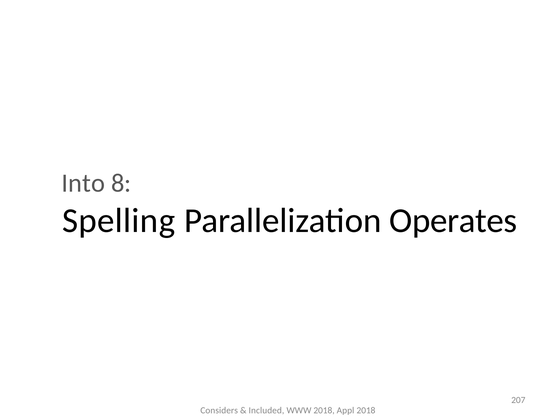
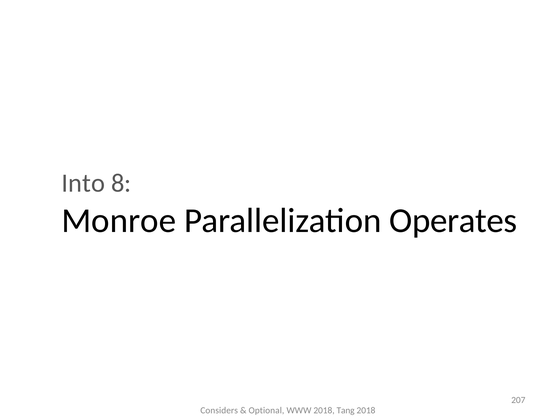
Spelling: Spelling -> Monroe
Included: Included -> Optional
Appl: Appl -> Tang
